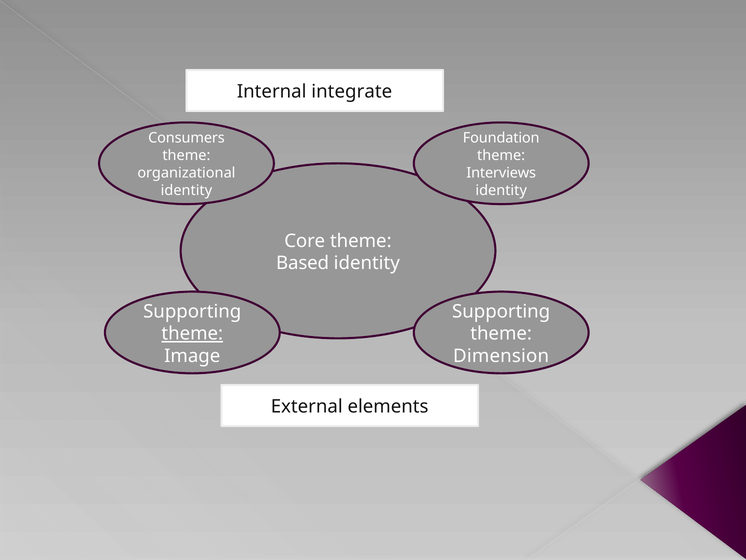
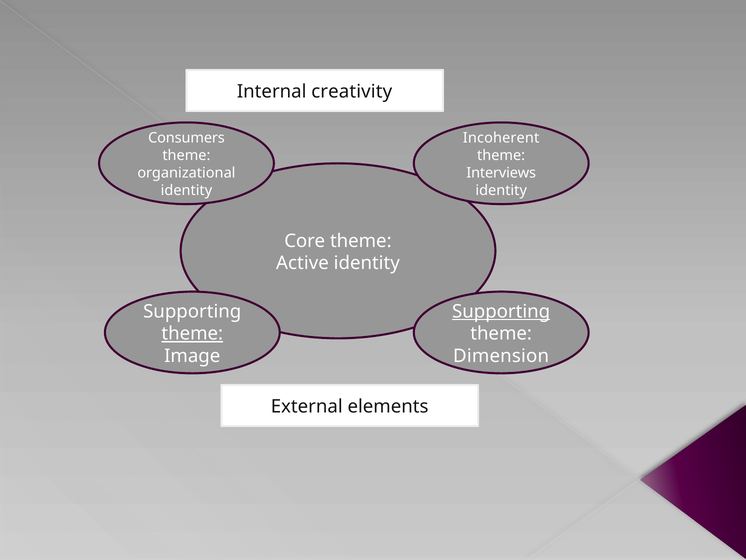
integrate: integrate -> creativity
Foundation: Foundation -> Incoherent
Based: Based -> Active
Supporting at (501, 311) underline: none -> present
